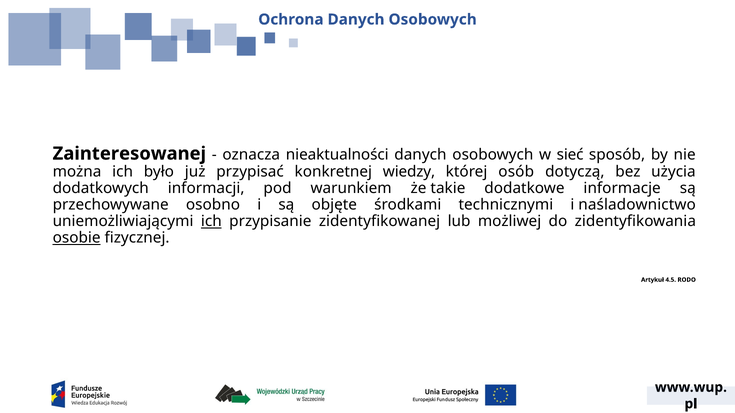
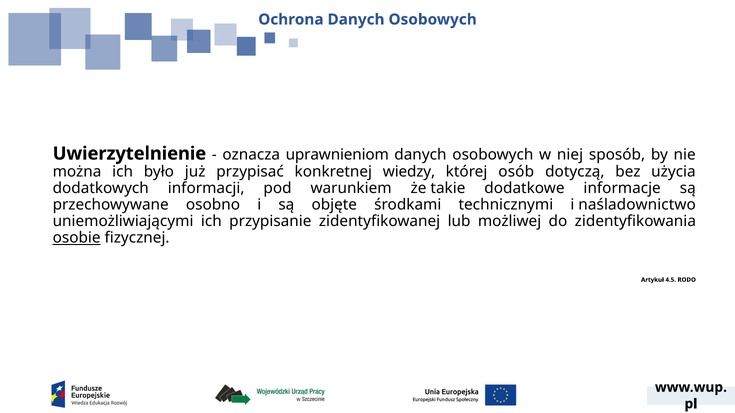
Zainteresowanej: Zainteresowanej -> Uwierzytelnienie
nieaktualności: nieaktualności -> uprawnieniom
sieć: sieć -> niej
ich at (211, 222) underline: present -> none
